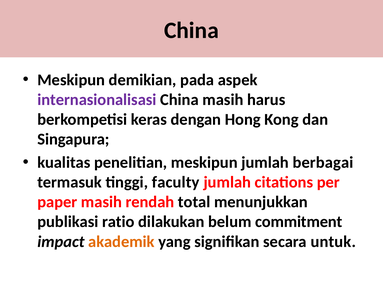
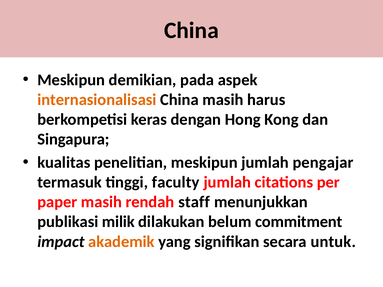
internasionalisasi colour: purple -> orange
berbagai: berbagai -> pengajar
total: total -> staff
ratio: ratio -> milik
